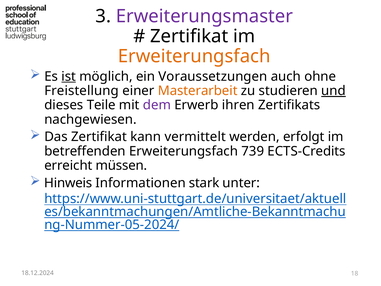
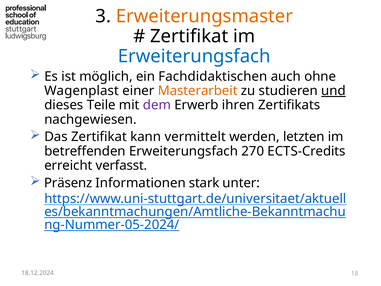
Erweiterungsmaster colour: purple -> orange
Erweiterungsfach at (194, 56) colour: orange -> blue
ist underline: present -> none
Voraussetzungen: Voraussetzungen -> Fachdidaktischen
Freistellung: Freistellung -> Wagenplast
erfolgt: erfolgt -> letzten
739: 739 -> 270
müssen: müssen -> verfasst
Hinweis: Hinweis -> Präsenz
